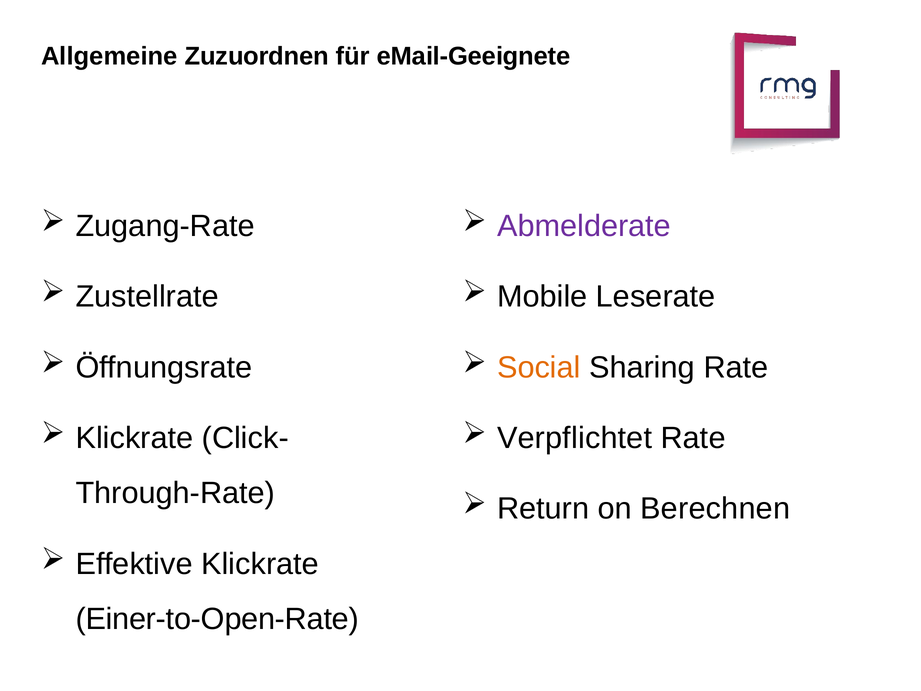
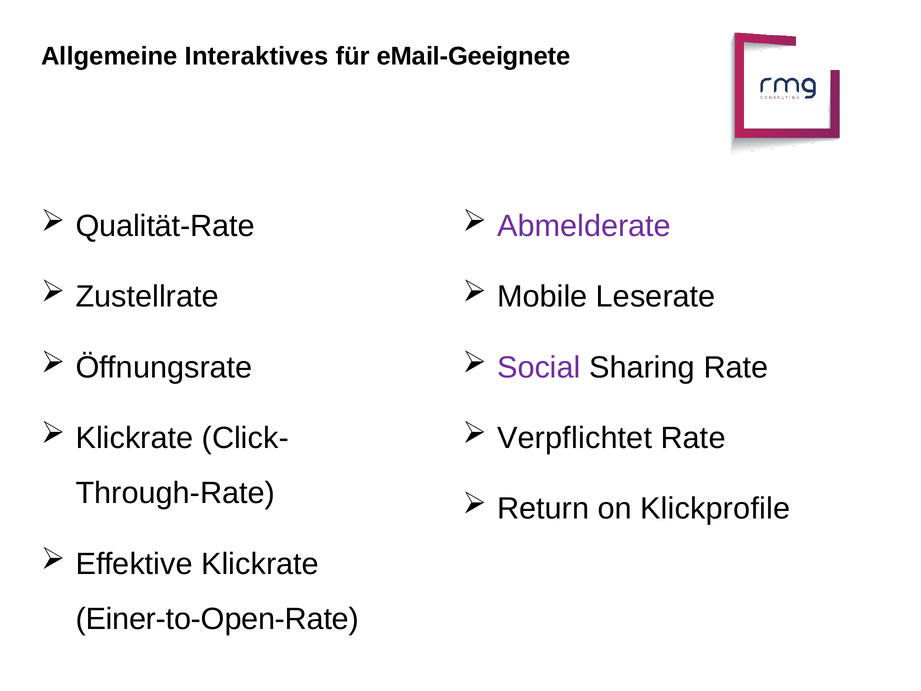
Zuzuordnen: Zuzuordnen -> Interaktives
Zugang-Rate: Zugang-Rate -> Qualität-Rate
Social colour: orange -> purple
Berechnen: Berechnen -> Klickprofile
